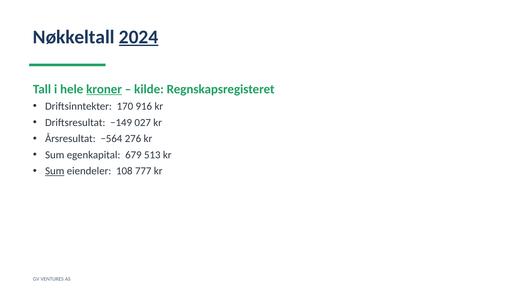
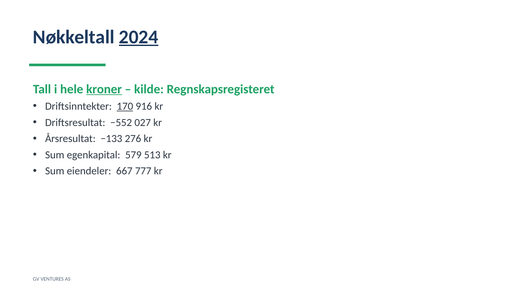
170 underline: none -> present
−149: −149 -> −552
−564: −564 -> −133
679: 679 -> 579
Sum at (55, 171) underline: present -> none
108: 108 -> 667
